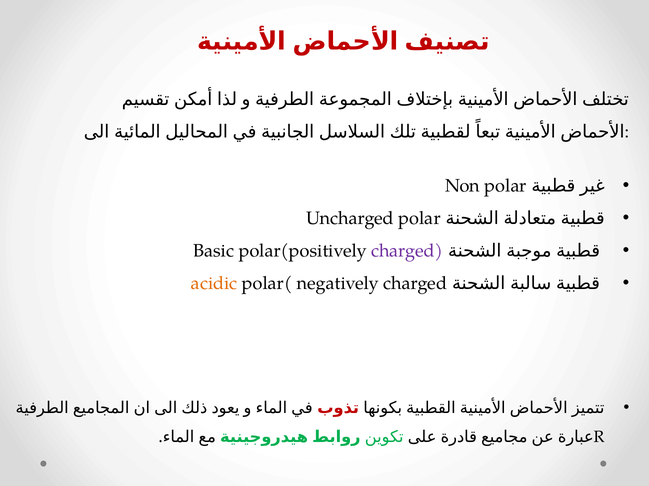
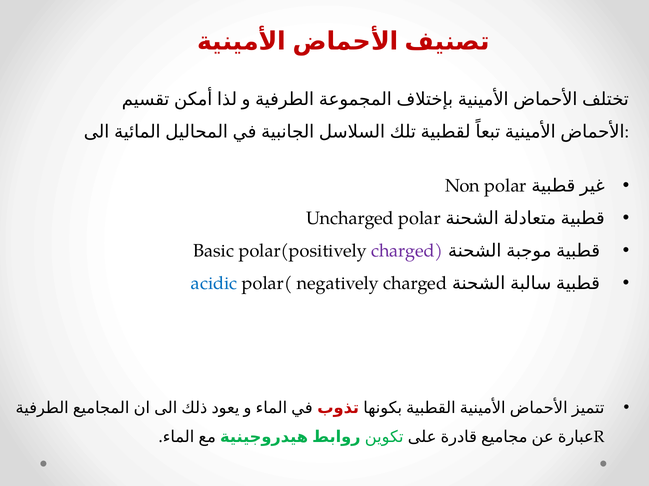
acidic colour: orange -> blue
